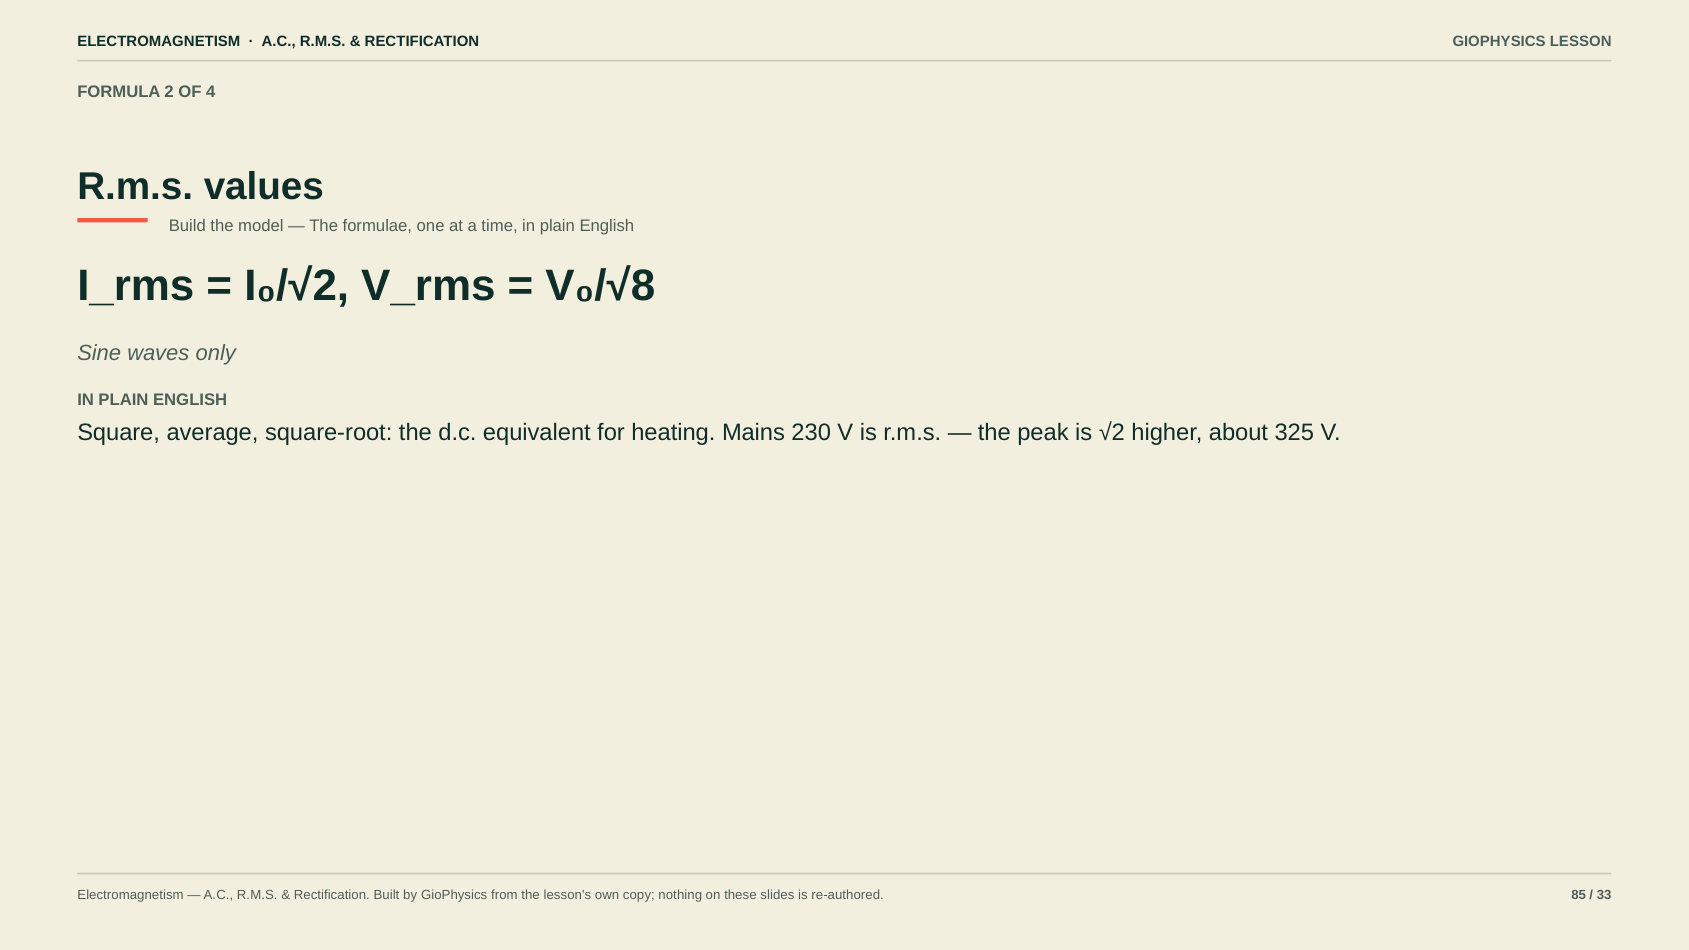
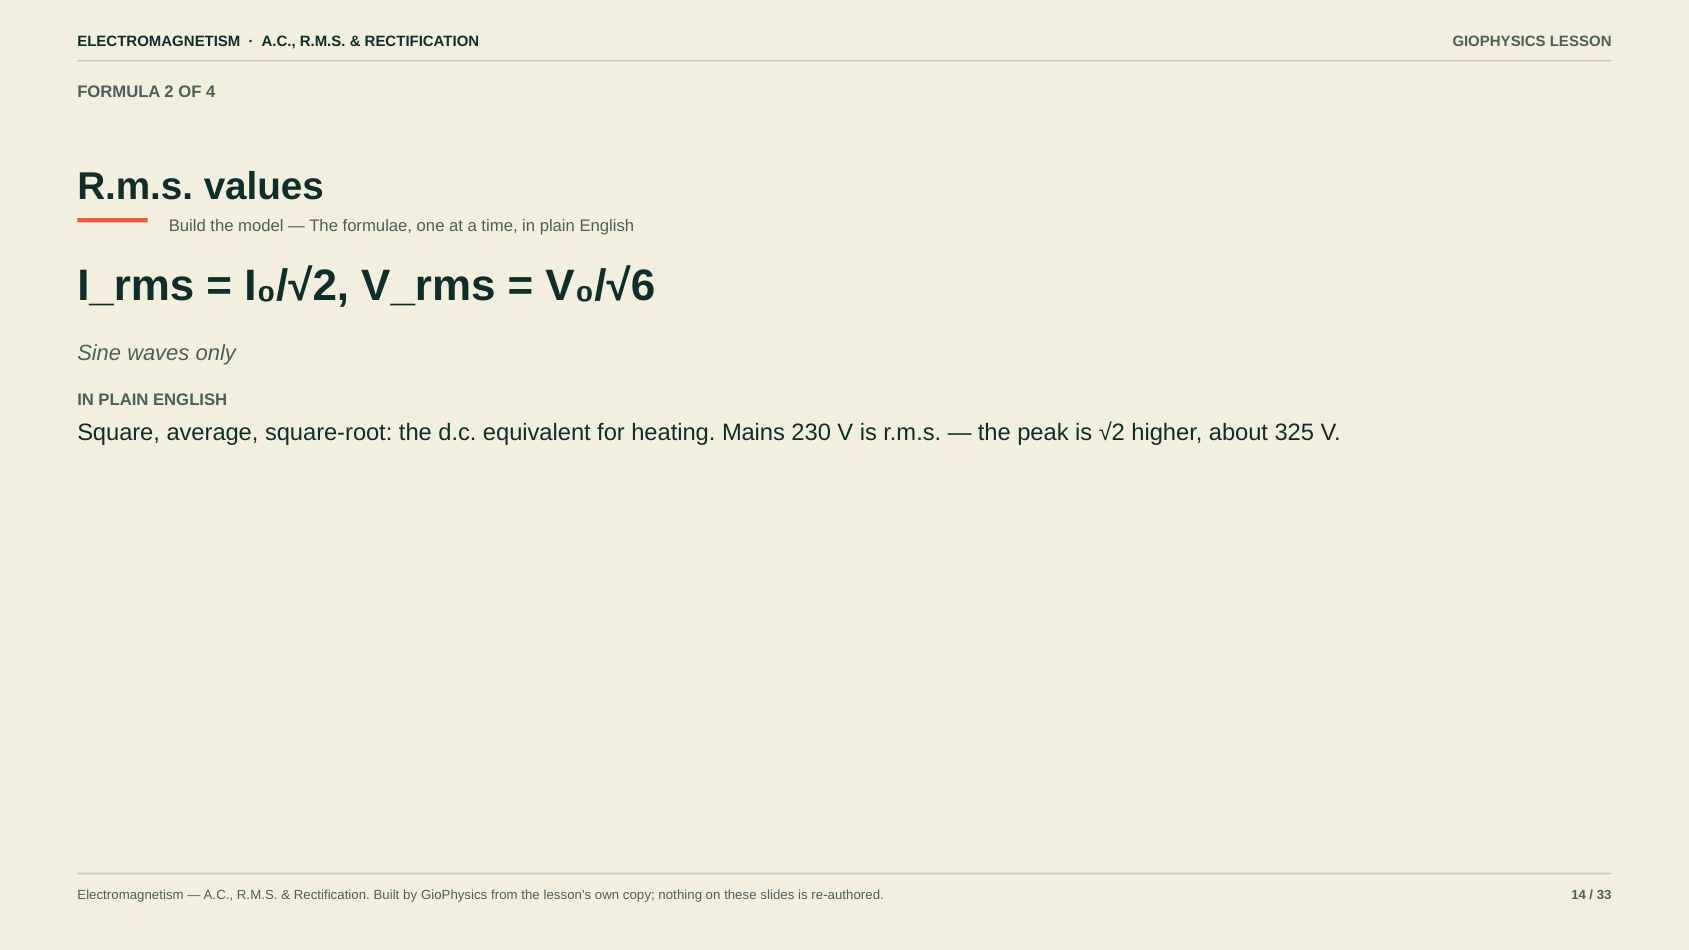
V₀/√8: V₀/√8 -> V₀/√6
85: 85 -> 14
